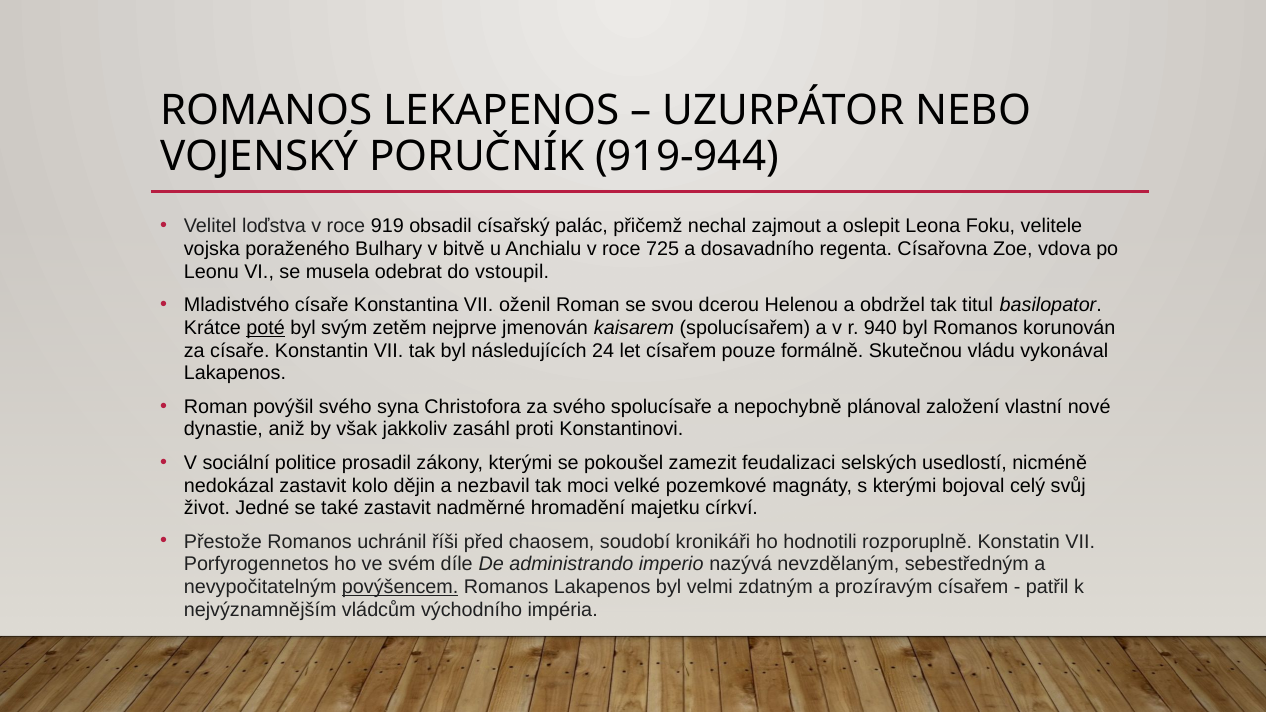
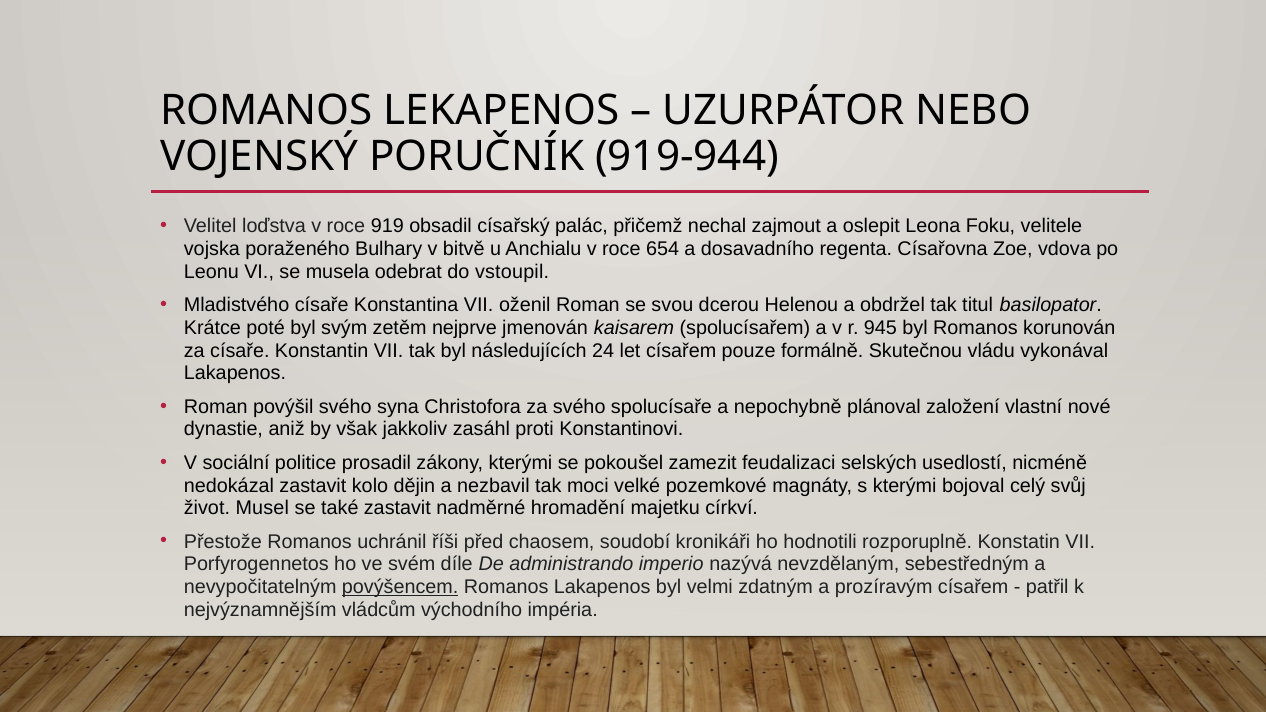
725: 725 -> 654
poté underline: present -> none
940: 940 -> 945
Jedné: Jedné -> Musel
